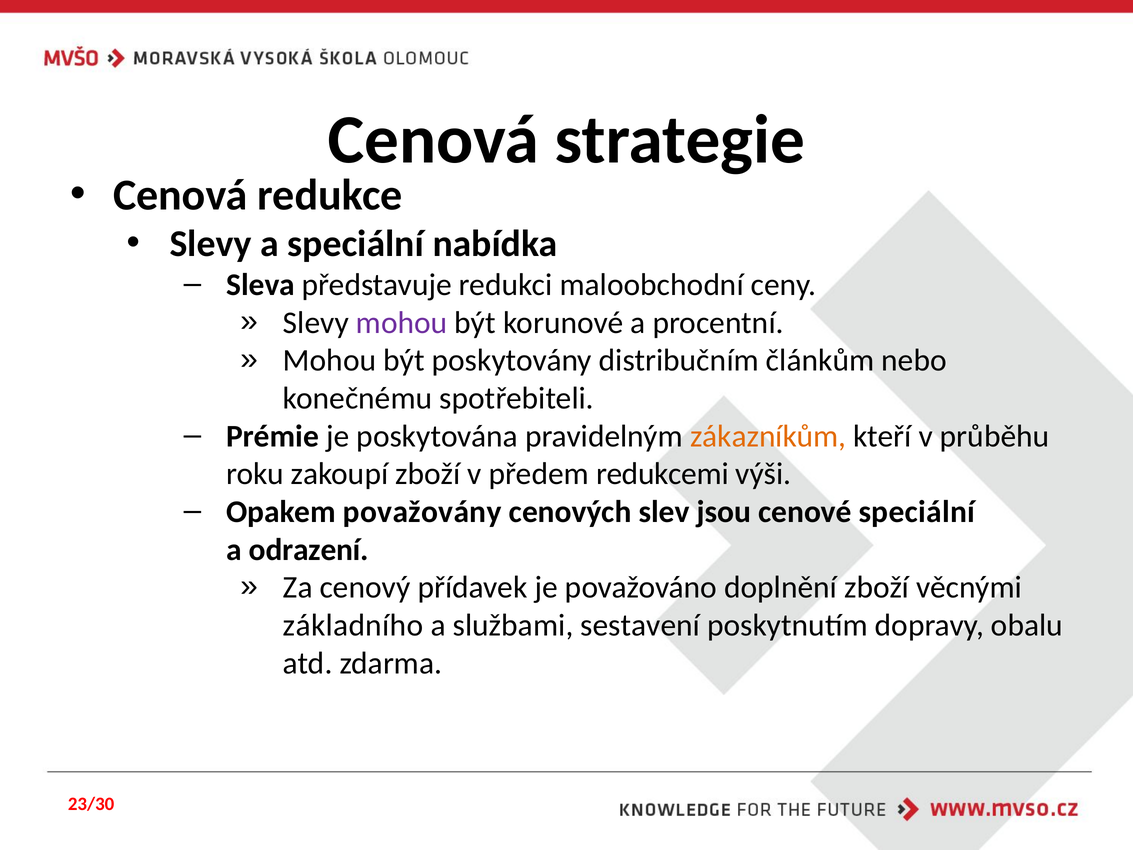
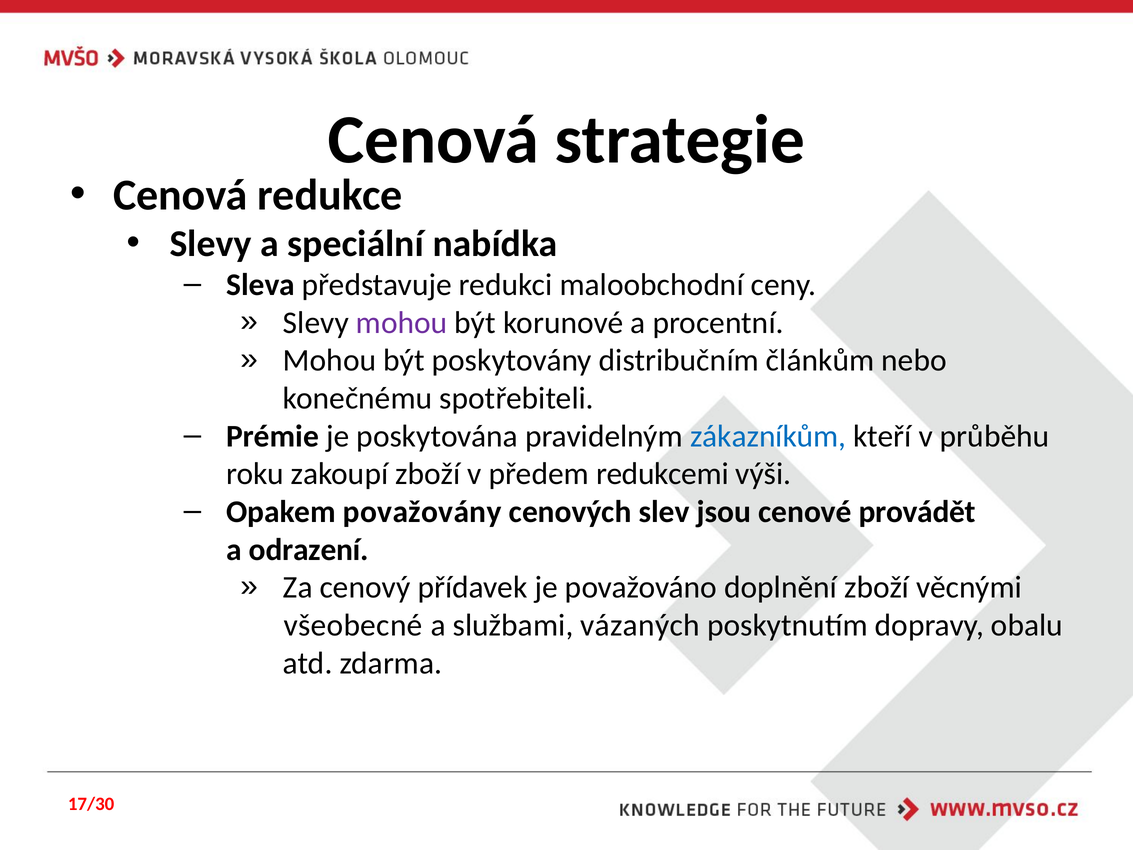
zákazníkům colour: orange -> blue
cenové speciální: speciální -> provádět
základního: základního -> všeobecné
sestavení: sestavení -> vázaných
23/30: 23/30 -> 17/30
